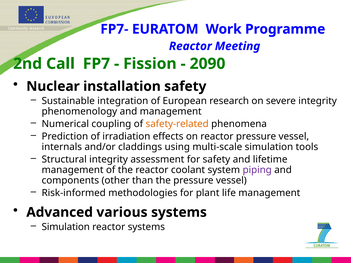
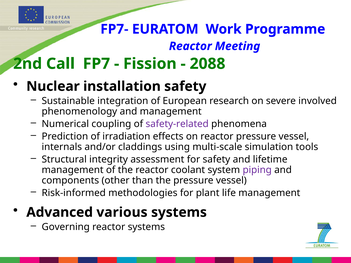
2090: 2090 -> 2088
severe integrity: integrity -> involved
safety-related colour: orange -> purple
Simulation at (66, 227): Simulation -> Governing
